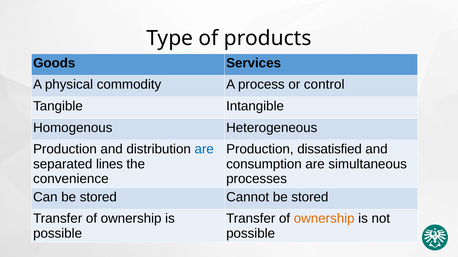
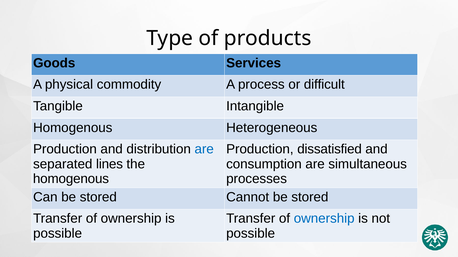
control: control -> difficult
convenience at (71, 179): convenience -> homogenous
ownership at (324, 219) colour: orange -> blue
